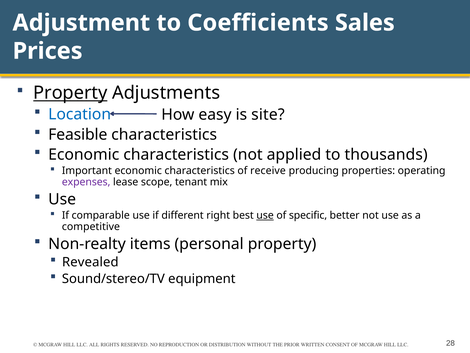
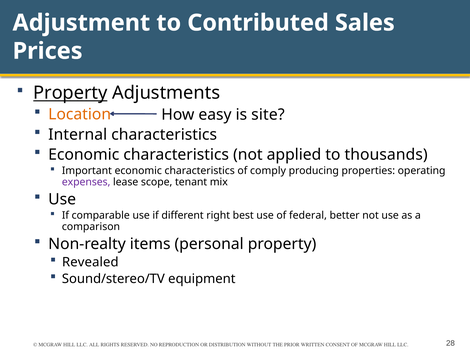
Coefficients: Coefficients -> Contributed
Location colour: blue -> orange
Feasible: Feasible -> Internal
receive: receive -> comply
use at (265, 215) underline: present -> none
specific: specific -> federal
competitive: competitive -> comparison
